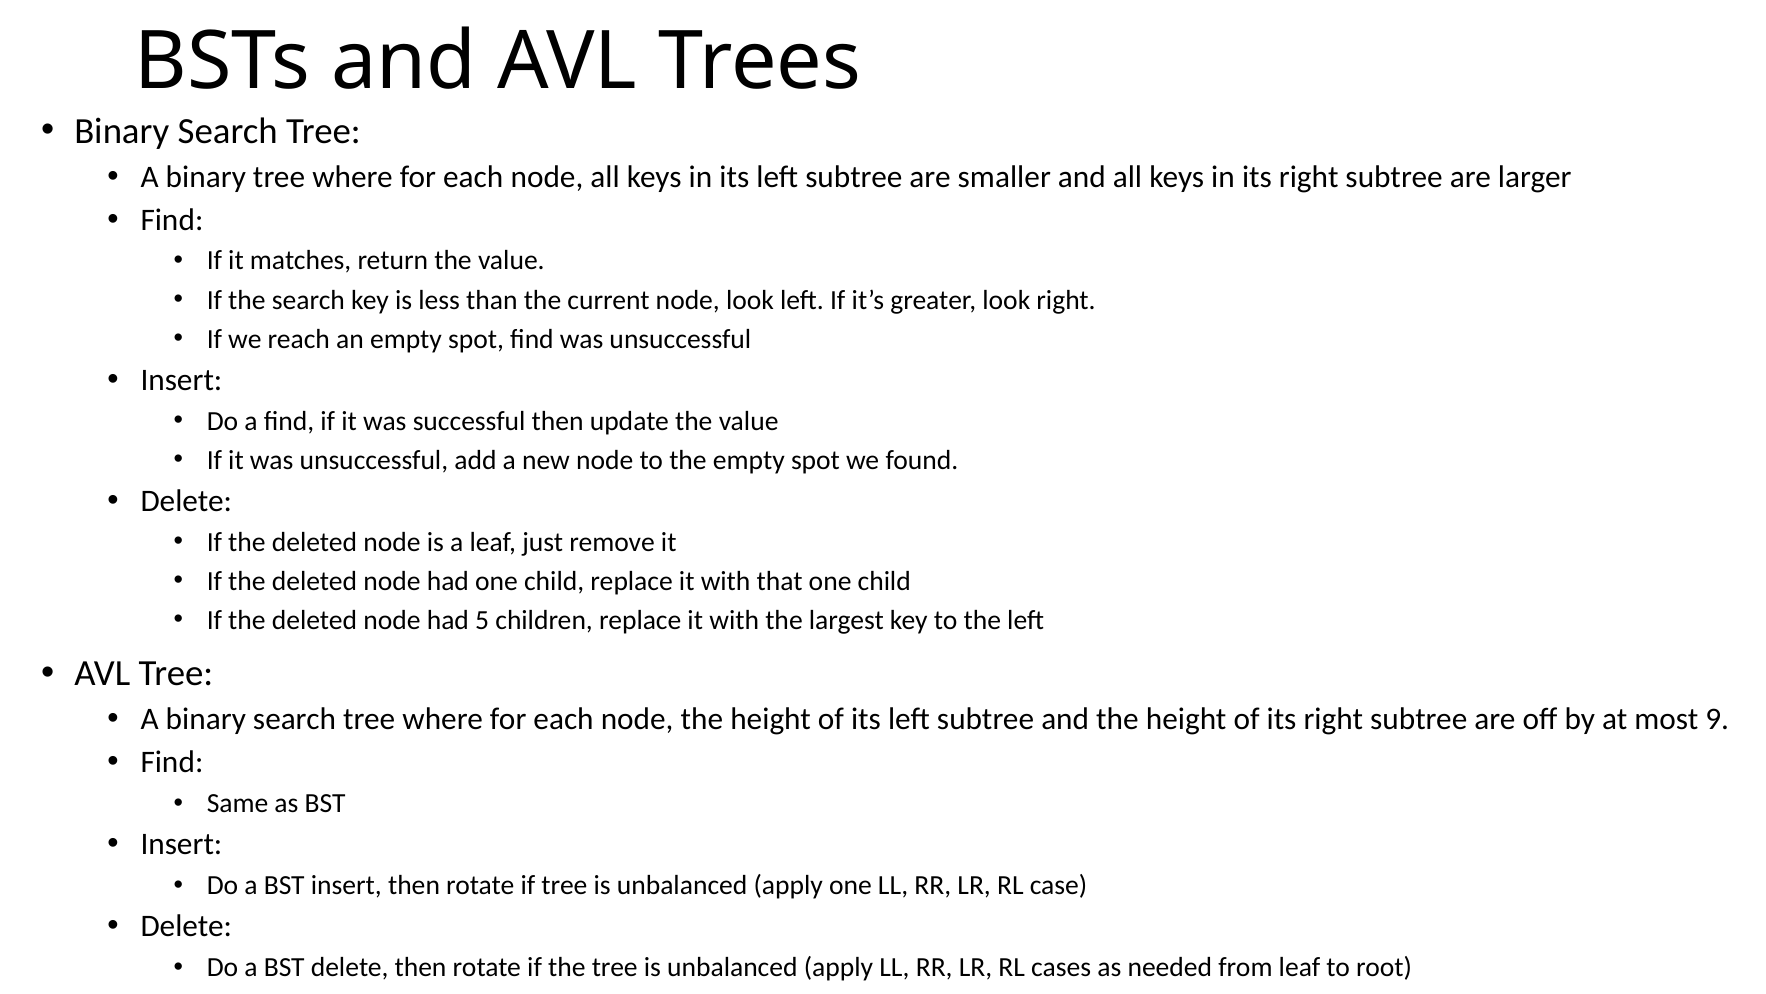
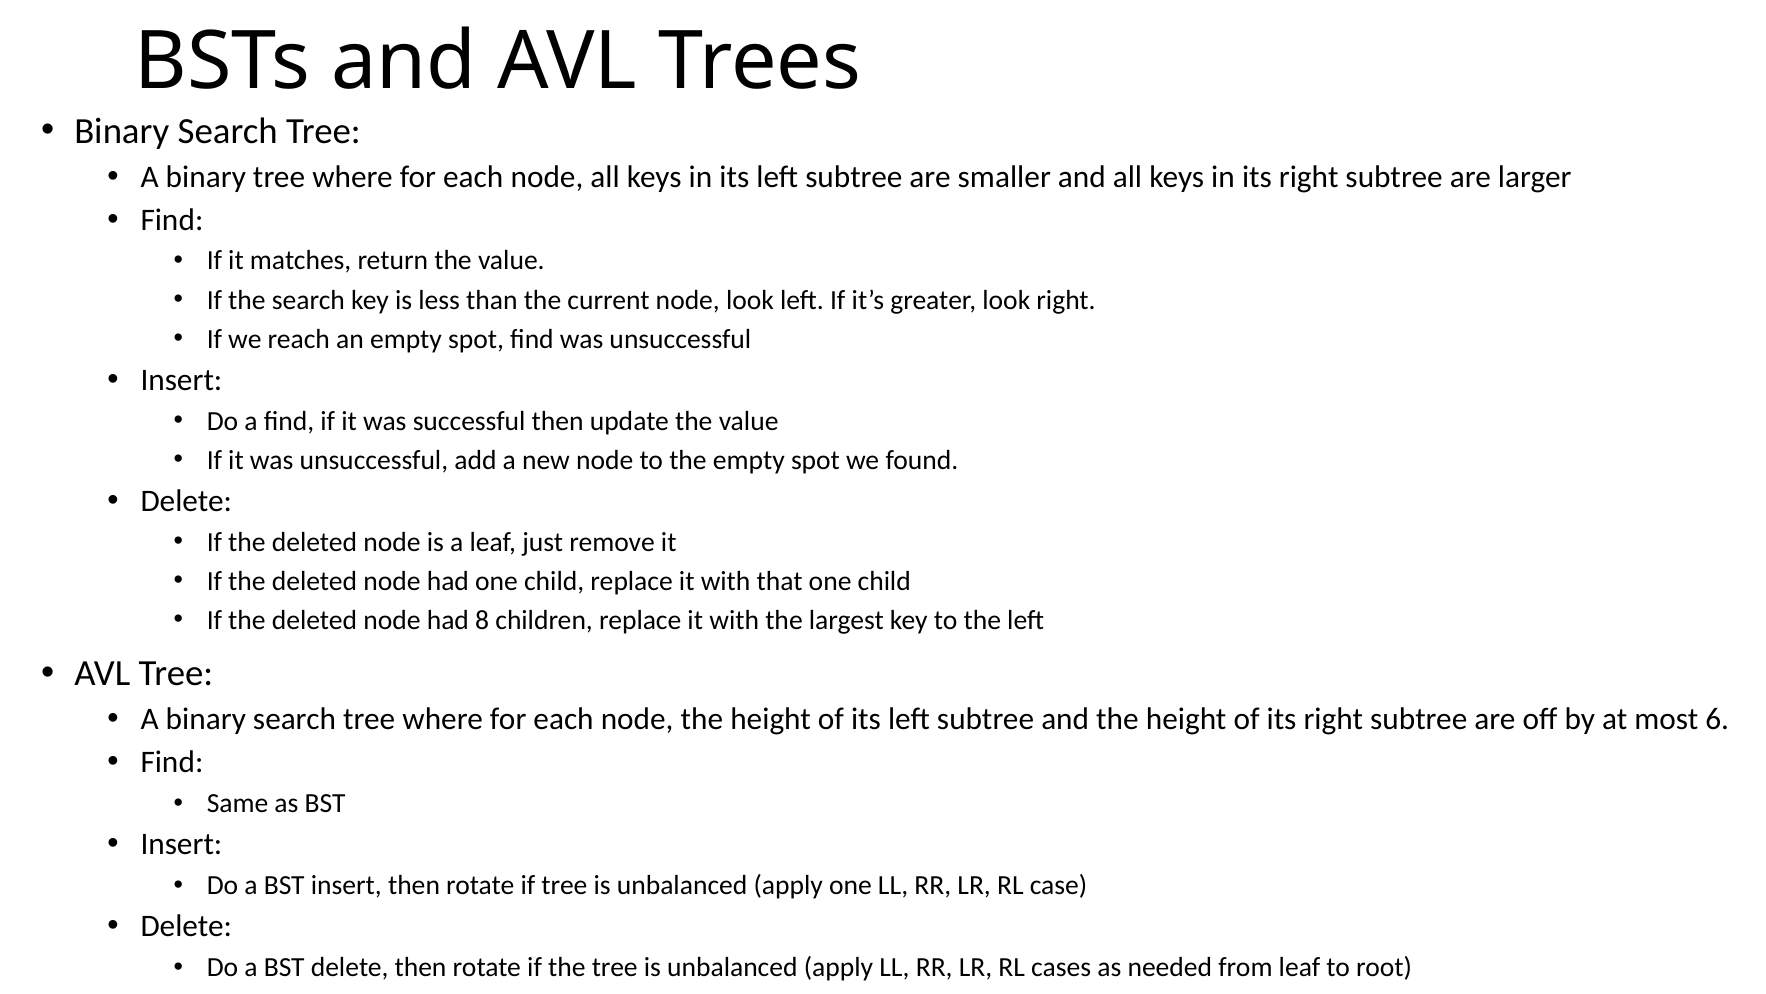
5: 5 -> 8
9: 9 -> 6
